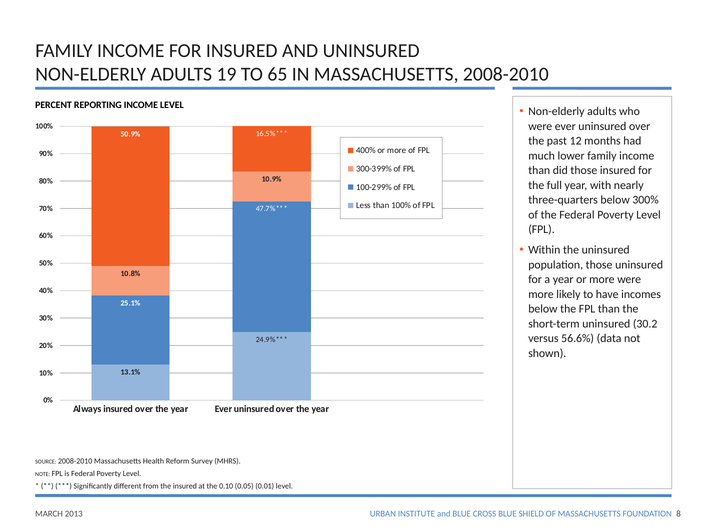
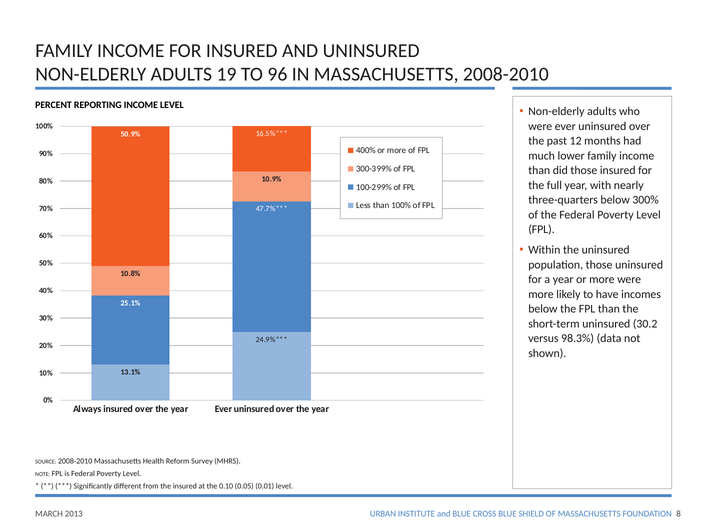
65: 65 -> 96
56.6%: 56.6% -> 98.3%
